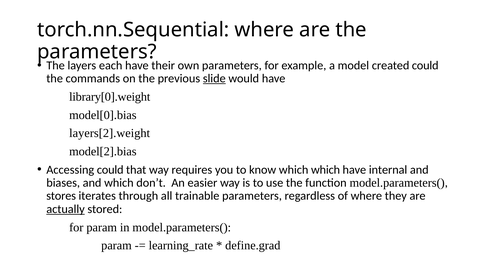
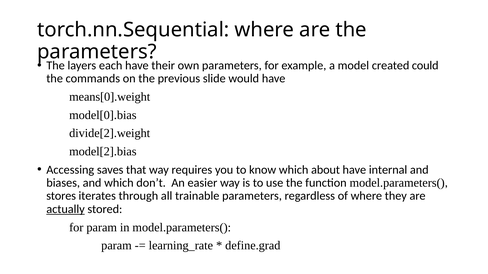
slide underline: present -> none
library[0].weight: library[0].weight -> means[0].weight
layers[2].weight: layers[2].weight -> divide[2].weight
Accessing could: could -> saves
which which: which -> about
